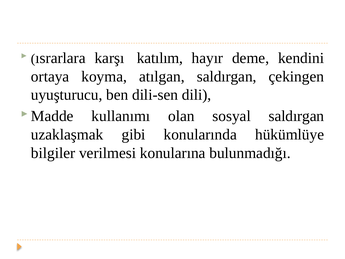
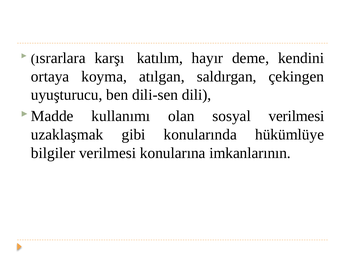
sosyal saldırgan: saldırgan -> verilmesi
bulunmadığı: bulunmadığı -> imkanlarının
